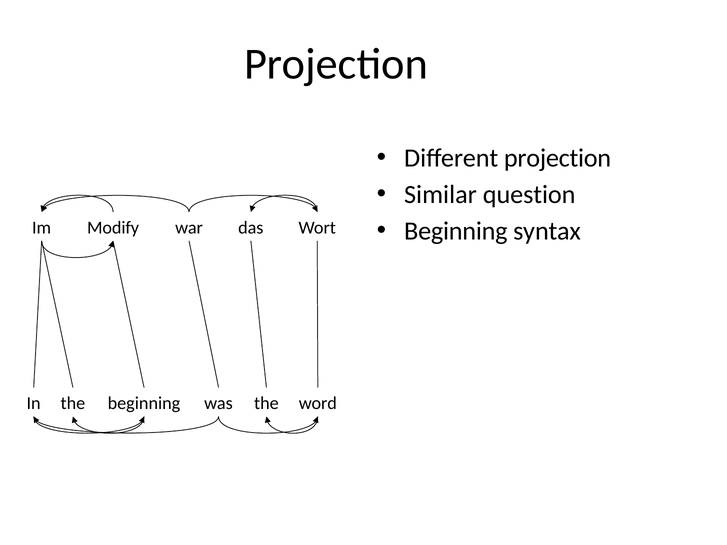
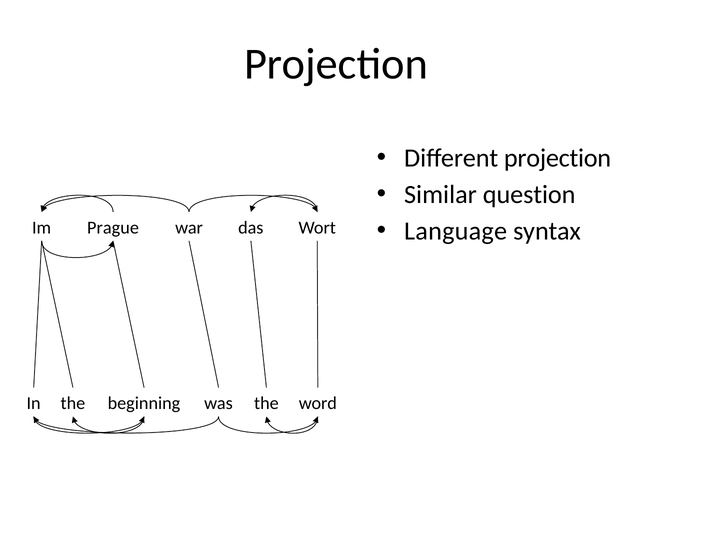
Beginning at (456, 231): Beginning -> Language
Modify: Modify -> Prague
